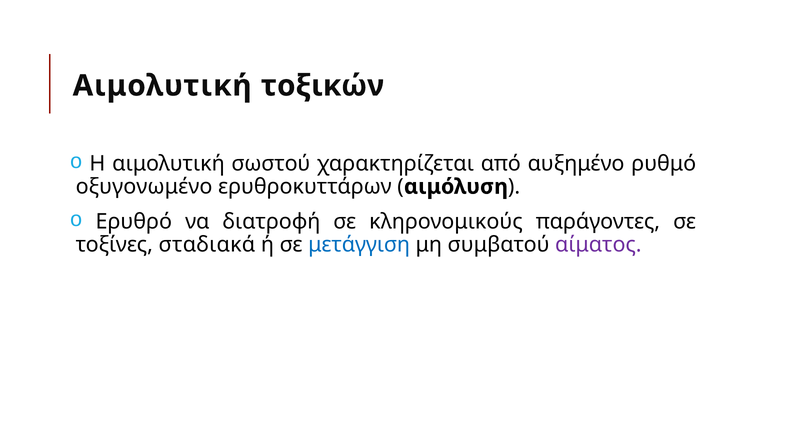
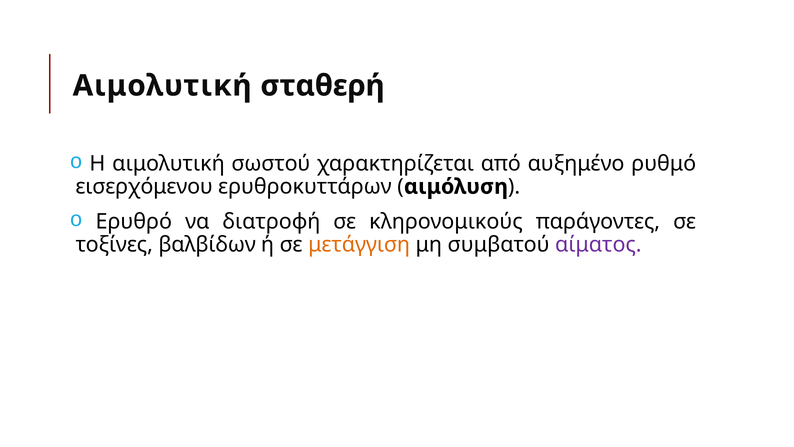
τοξικών: τοξικών -> σταθερή
οξυγονωμένο: οξυγονωμένο -> εισερχόμενου
σταδιακά: σταδιακά -> βαλβίδων
μετάγγιση colour: blue -> orange
